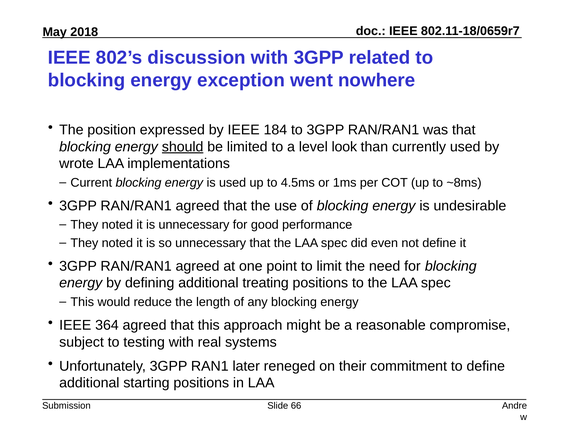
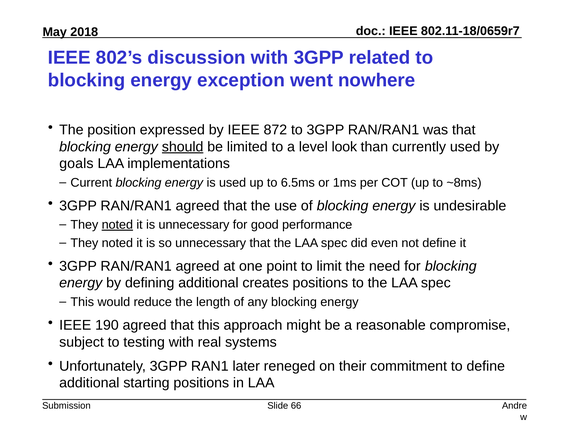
184: 184 -> 872
wrote: wrote -> goals
4.5ms: 4.5ms -> 6.5ms
noted at (117, 225) underline: none -> present
treating: treating -> creates
364: 364 -> 190
